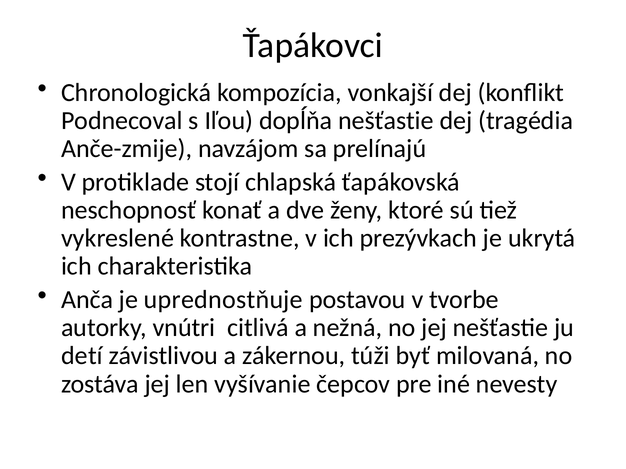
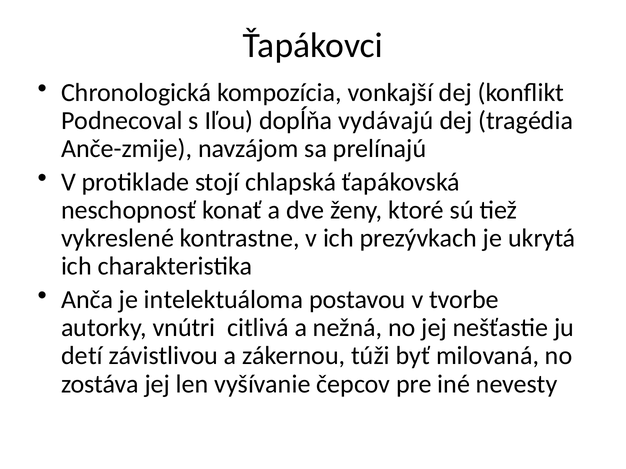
dopĺňa nešťastie: nešťastie -> vydávajú
uprednostňuje: uprednostňuje -> intelektuáloma
